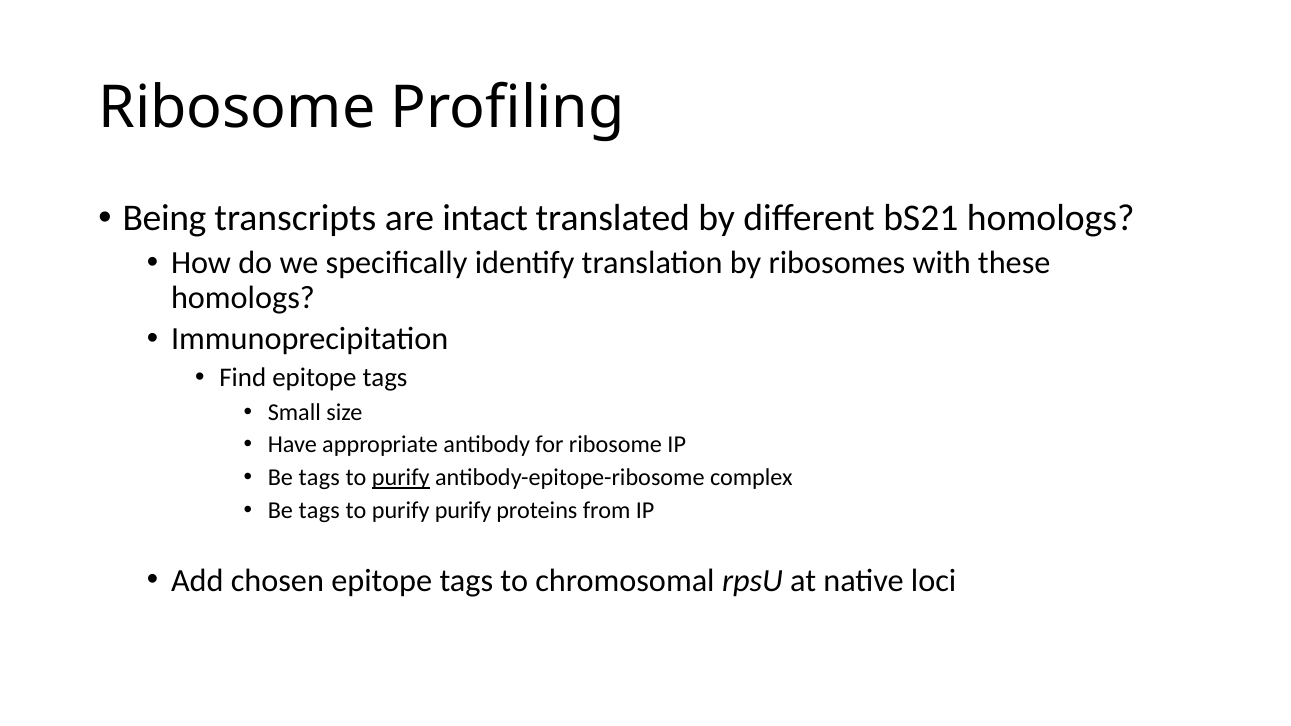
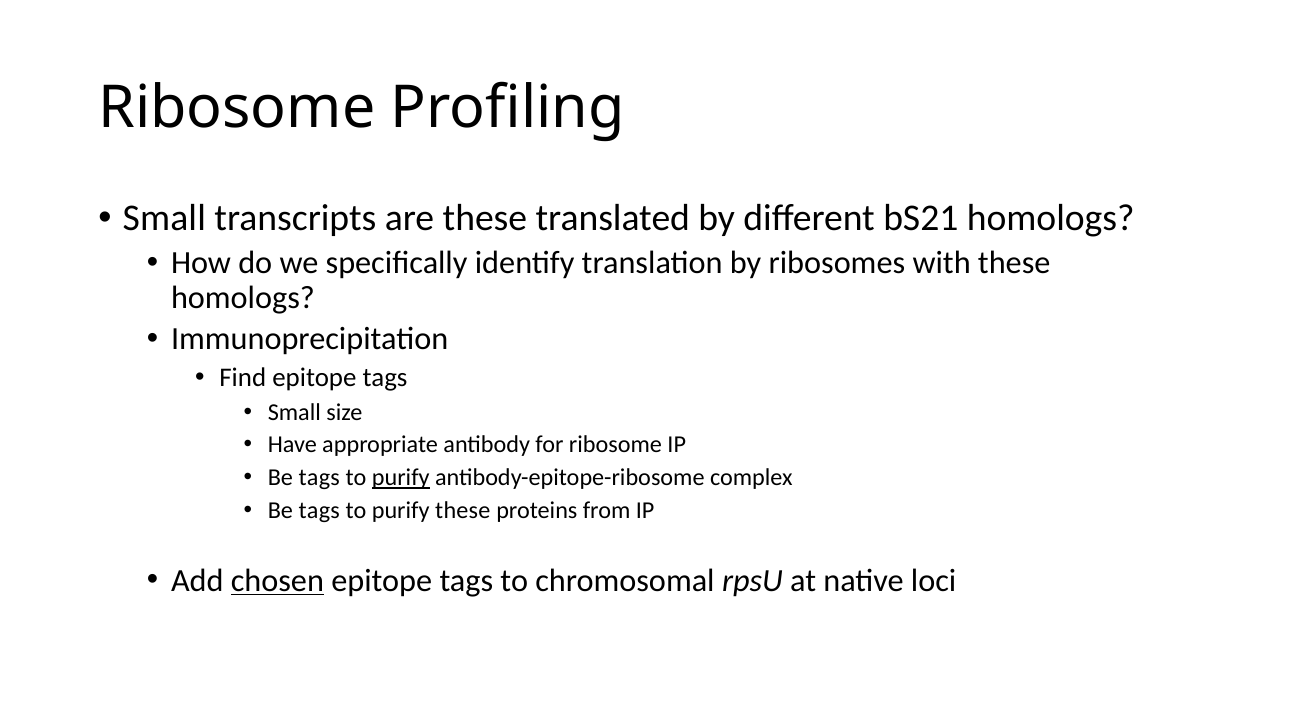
Being at (165, 218): Being -> Small
are intact: intact -> these
purify purify: purify -> these
chosen underline: none -> present
